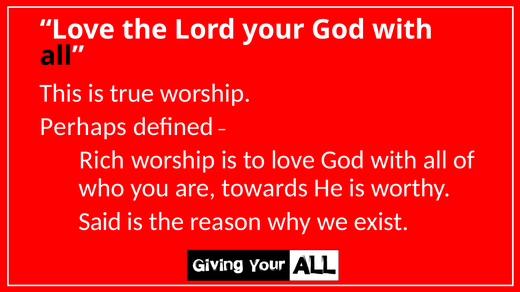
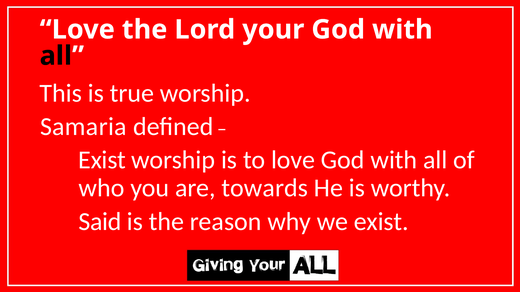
Perhaps: Perhaps -> Samaria
Rich at (102, 160): Rich -> Exist
